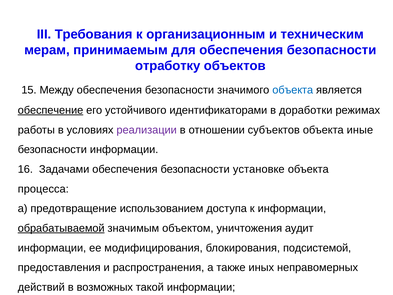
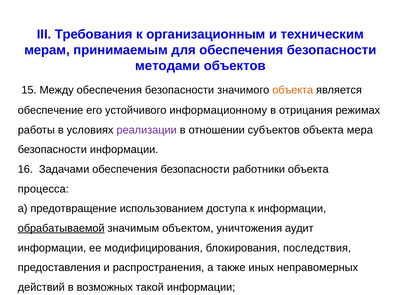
отработку: отработку -> методами
объекта at (293, 90) colour: blue -> orange
обеспечение underline: present -> none
идентификаторами: идентификаторами -> информационному
доработки: доработки -> отрицания
иные: иные -> мера
установке: установке -> работники
подсистемой: подсистемой -> последствия
